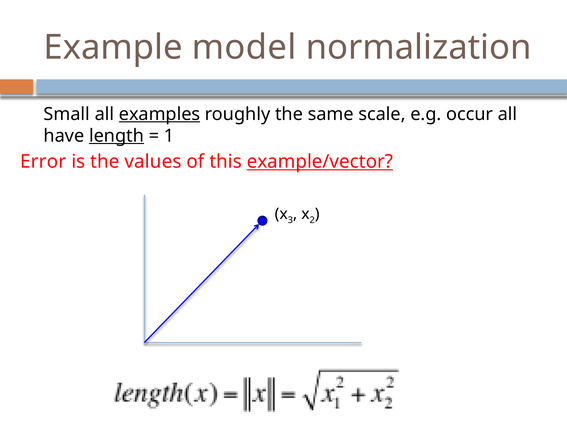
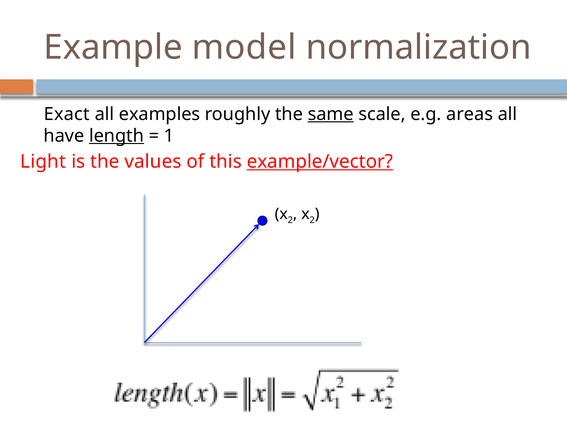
Small: Small -> Exact
examples underline: present -> none
same underline: none -> present
occur: occur -> areas
Error: Error -> Light
3 at (290, 220): 3 -> 2
